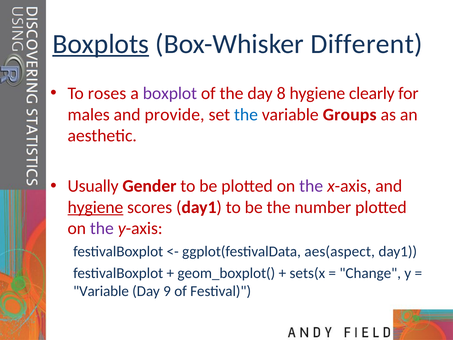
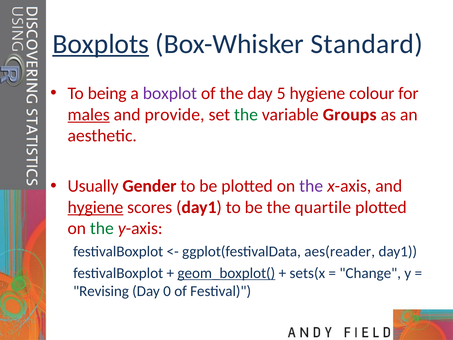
Different: Different -> Standard
roses: roses -> being
8: 8 -> 5
clearly: clearly -> colour
males underline: none -> present
the at (246, 114) colour: blue -> green
number: number -> quartile
the at (102, 228) colour: purple -> green
aes(aspect: aes(aspect -> aes(reader
geom_boxplot( underline: none -> present
Variable at (101, 291): Variable -> Revising
9: 9 -> 0
